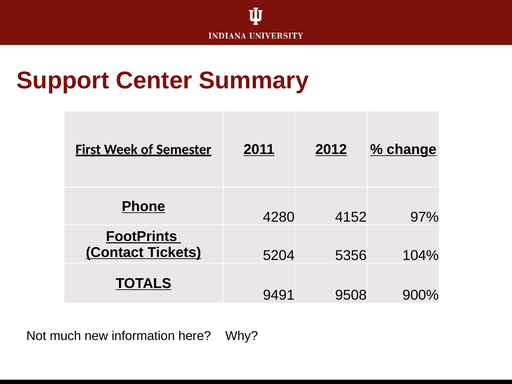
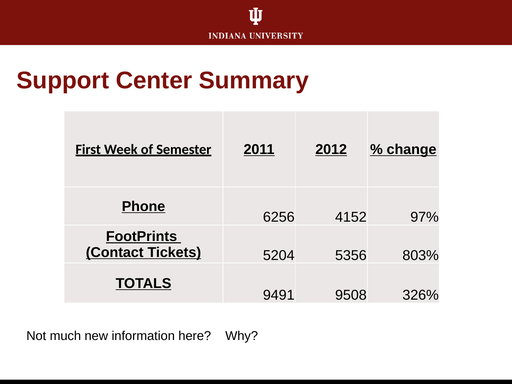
4280: 4280 -> 6256
104%: 104% -> 803%
900%: 900% -> 326%
